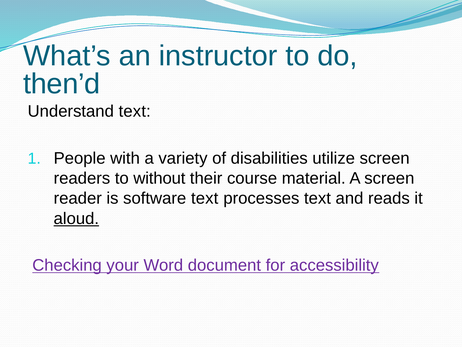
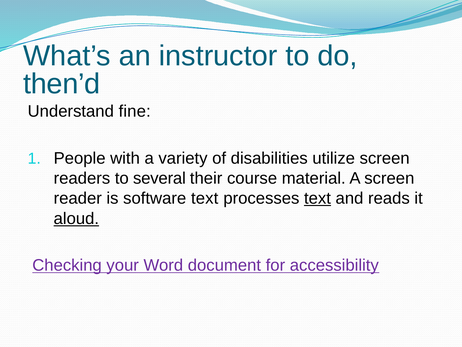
Understand text: text -> fine
without: without -> several
text at (317, 198) underline: none -> present
